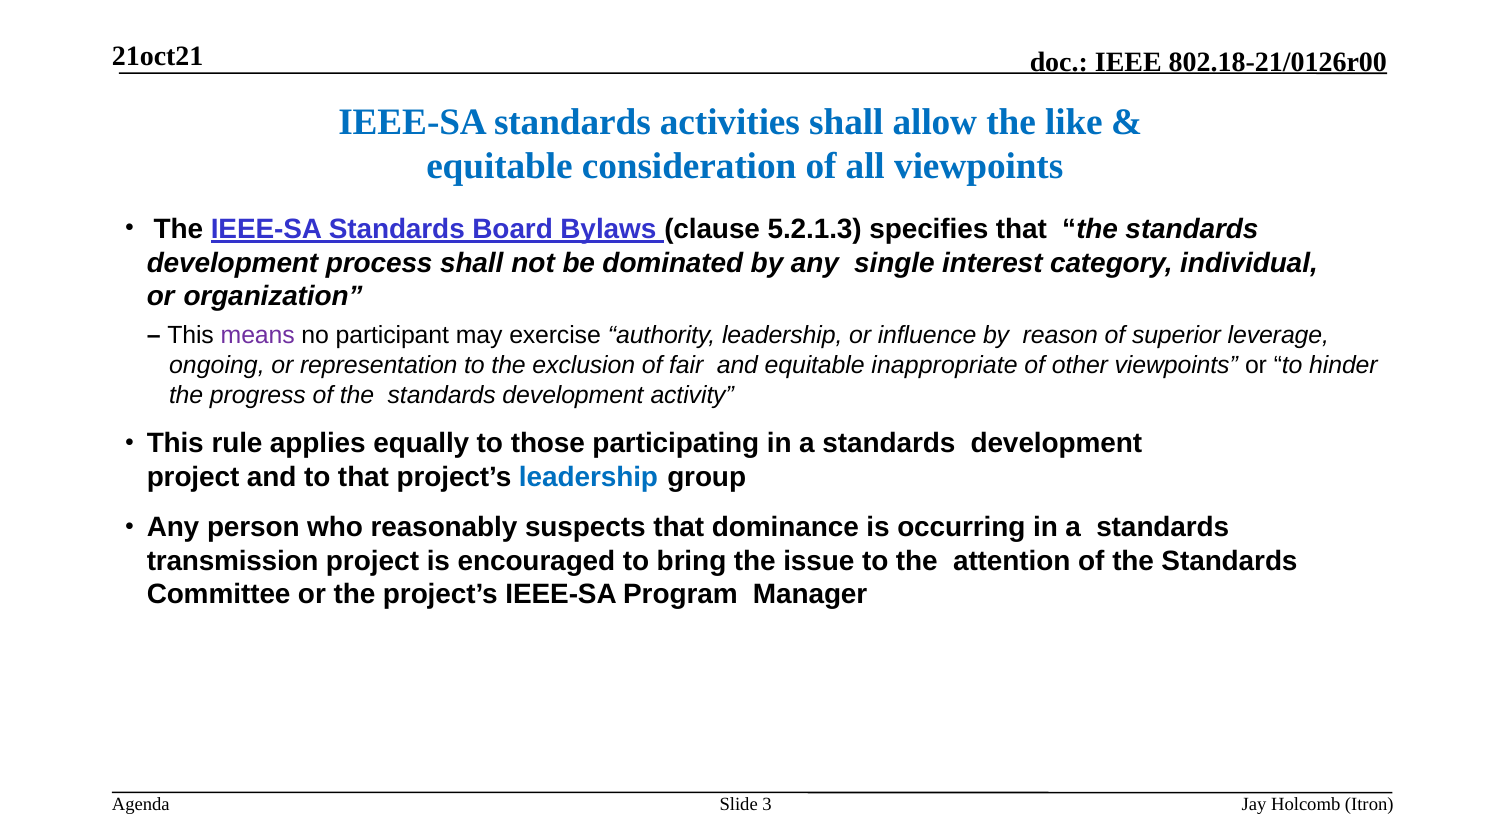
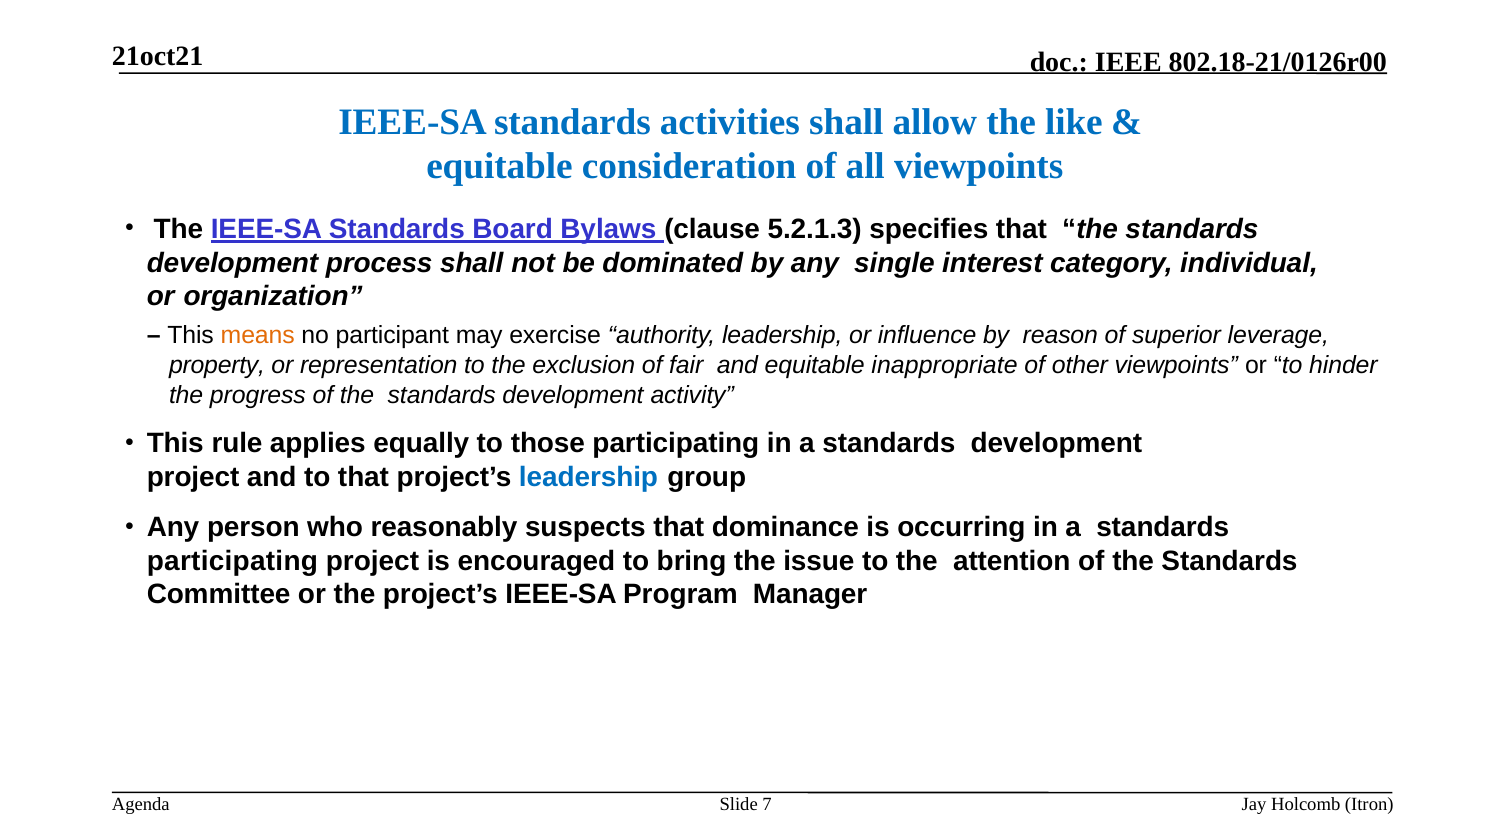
means colour: purple -> orange
ongoing: ongoing -> property
transmission at (233, 561): transmission -> participating
3: 3 -> 7
